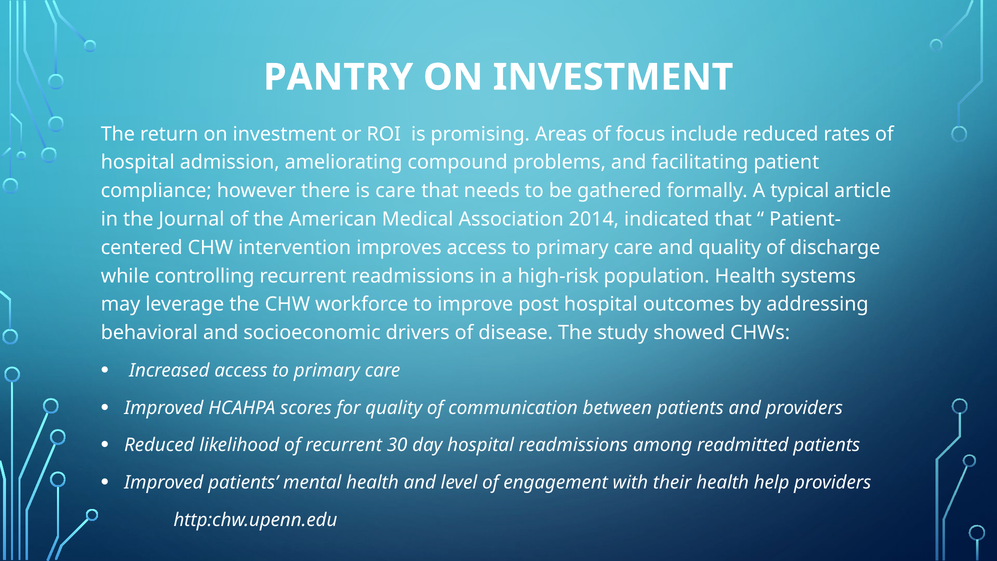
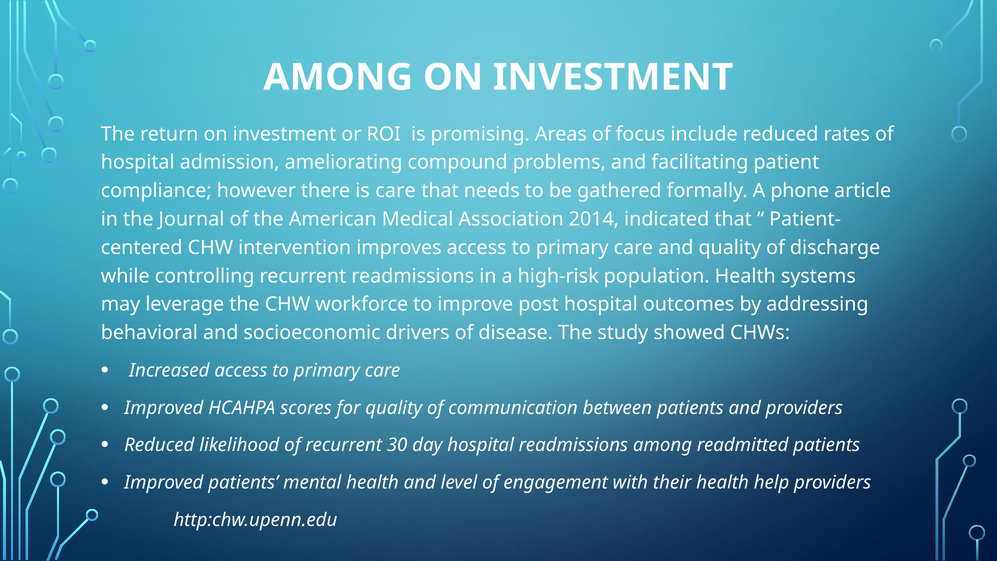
PANTRY at (338, 77): PANTRY -> AMONG
typical: typical -> phone
